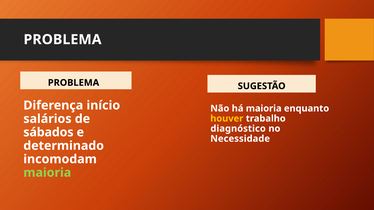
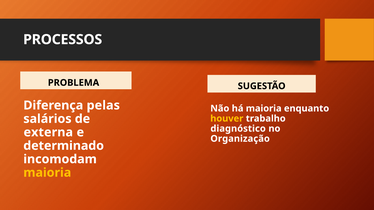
PROBLEMA at (63, 40): PROBLEMA -> PROCESSOS
início: início -> pelas
sábados: sábados -> externa
Necessidade: Necessidade -> Organização
maioria at (47, 173) colour: light green -> yellow
